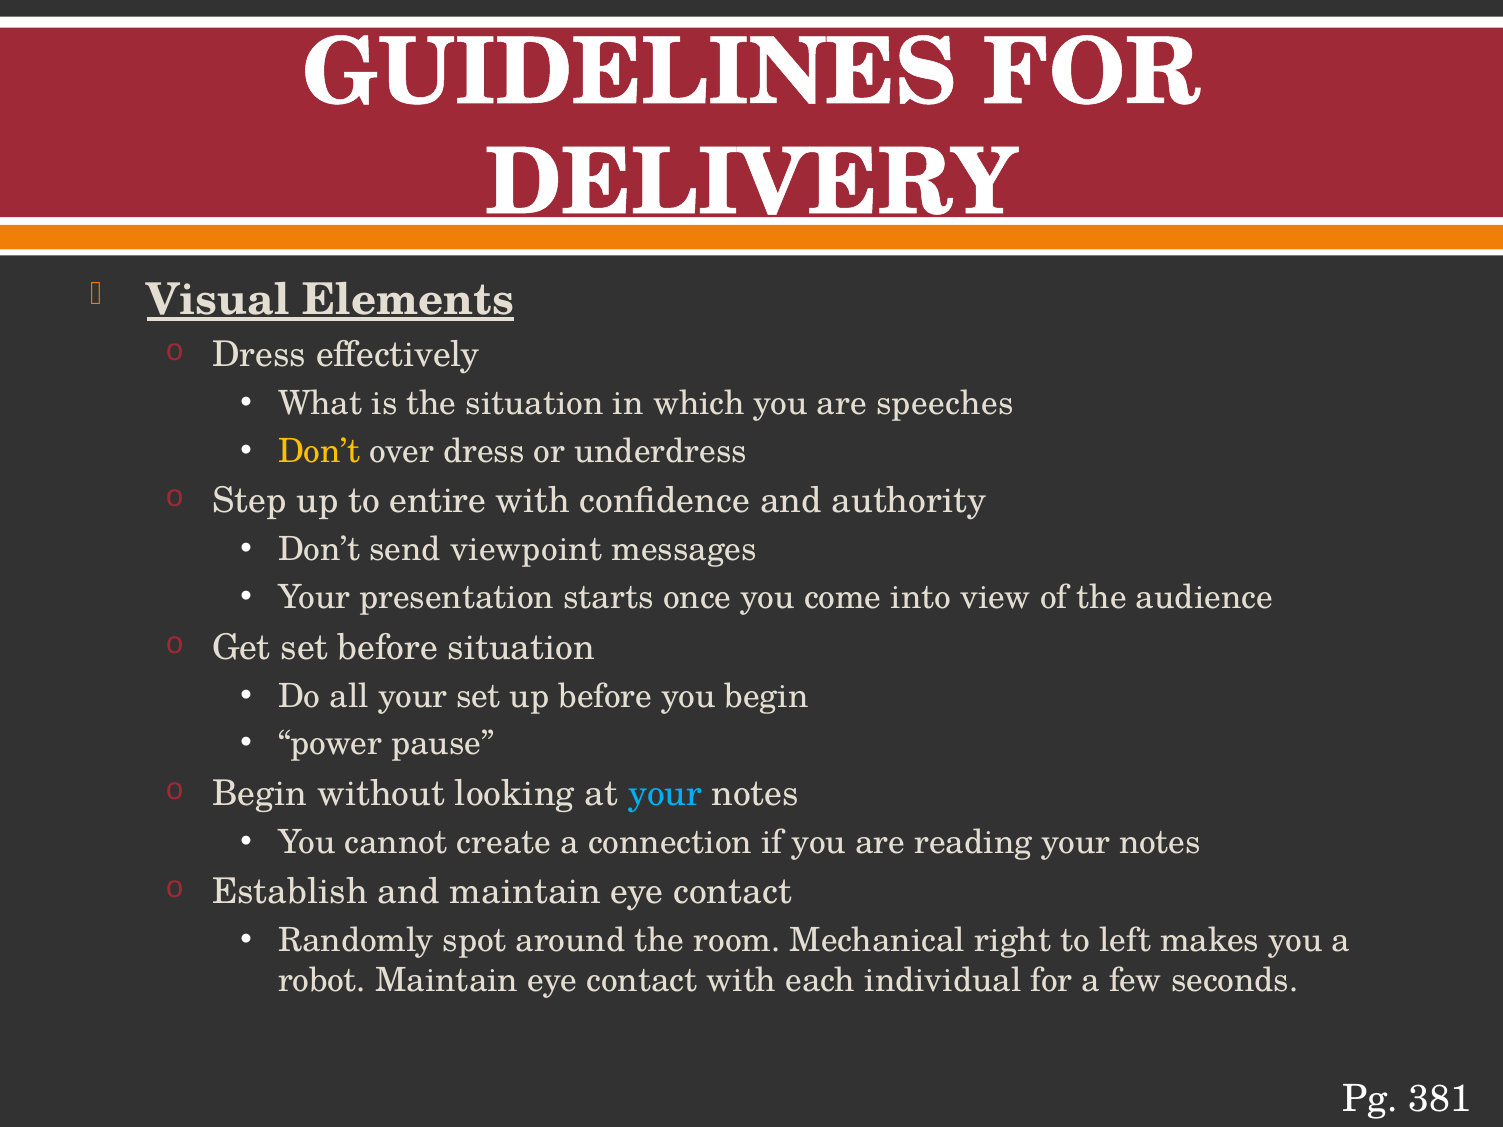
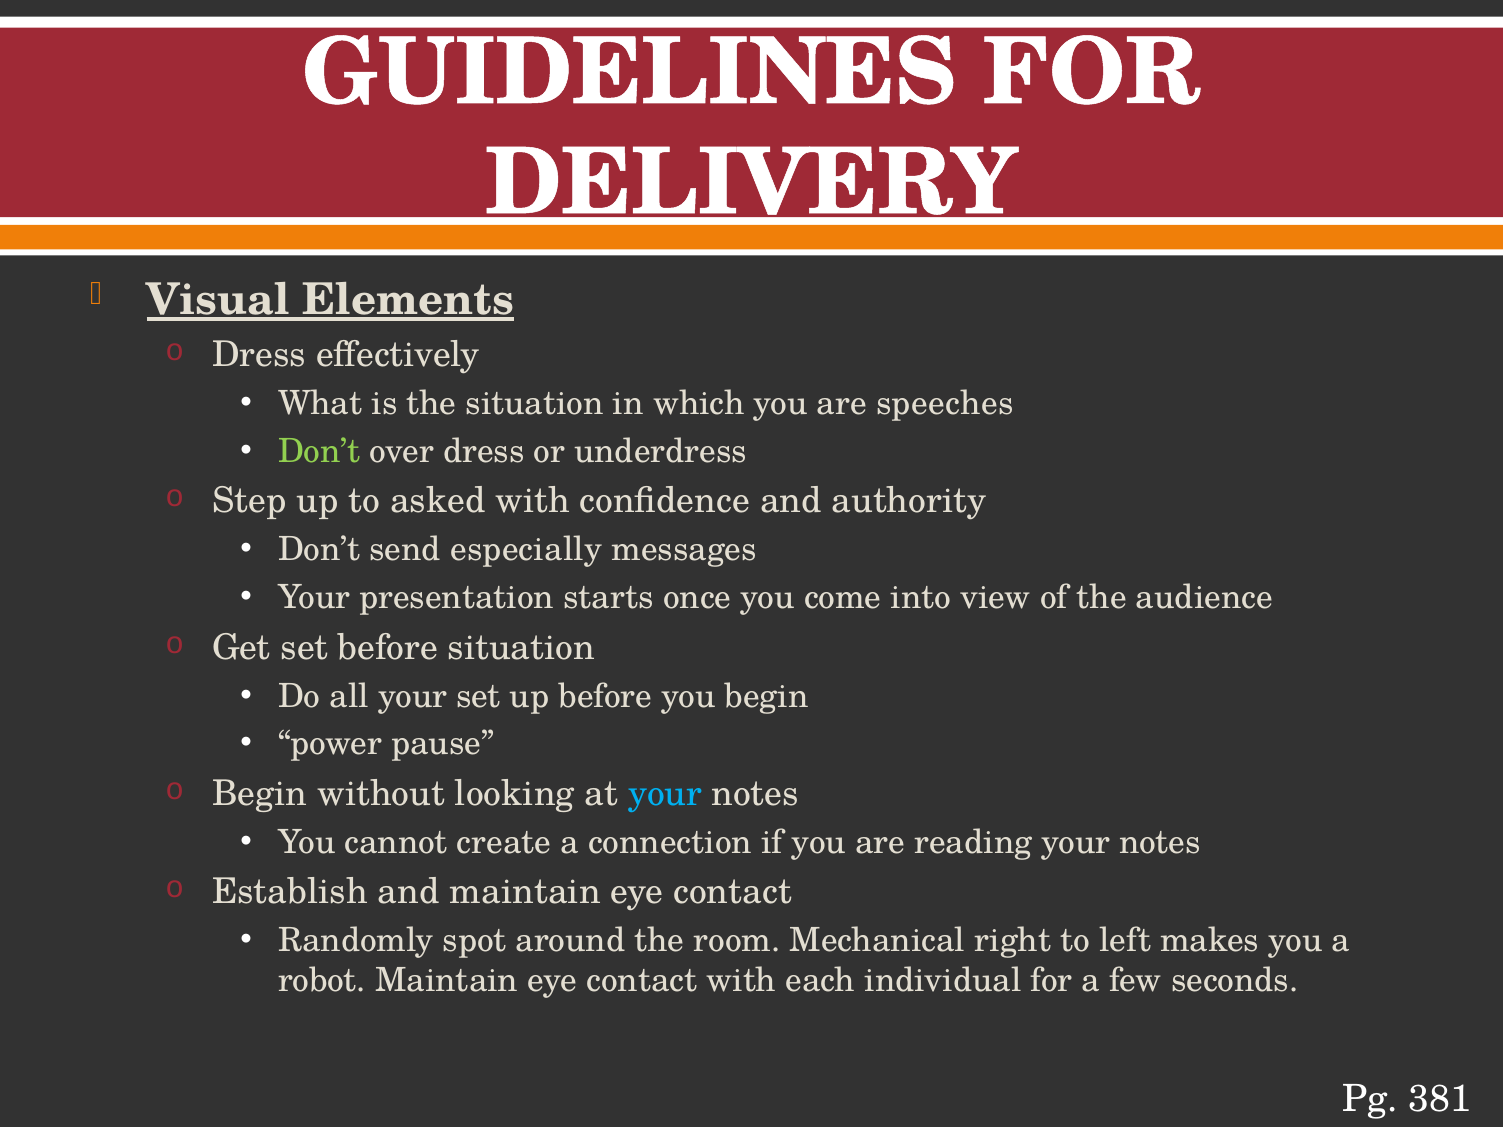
Don’t at (319, 452) colour: yellow -> light green
entire: entire -> asked
viewpoint: viewpoint -> especially
